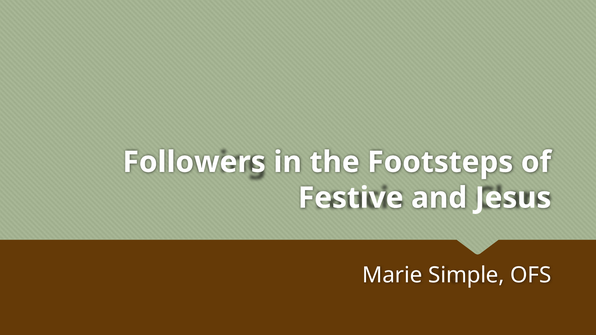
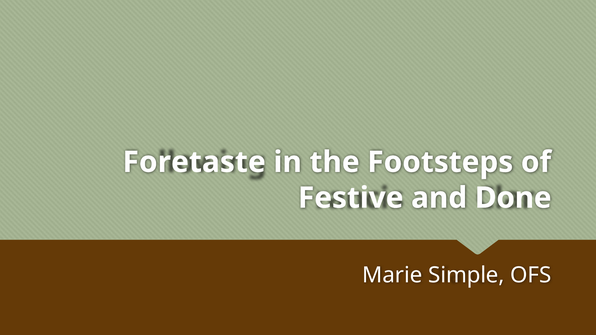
Followers: Followers -> Foretaste
Jesus: Jesus -> Done
